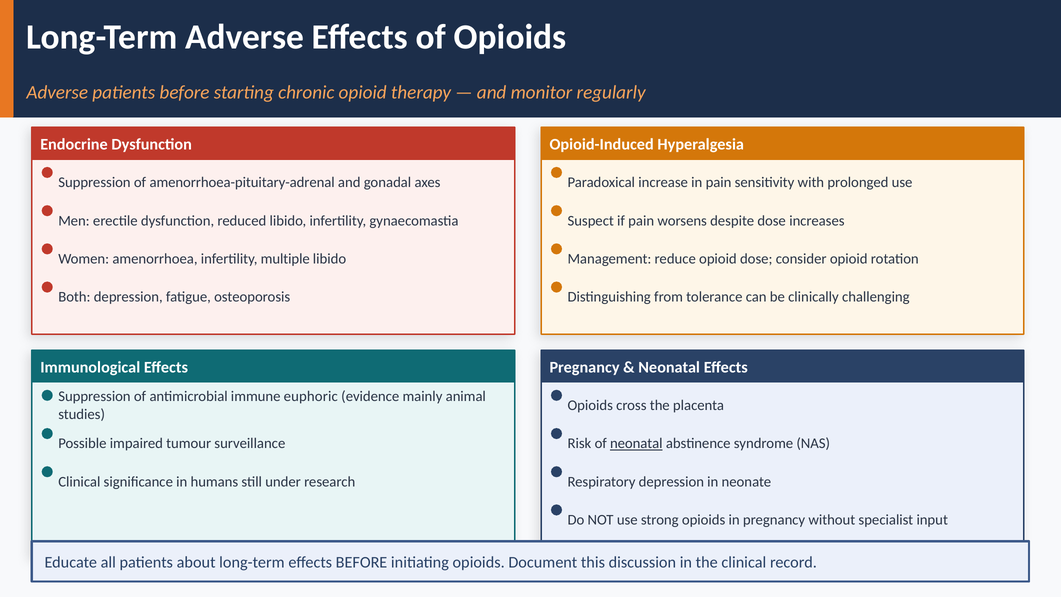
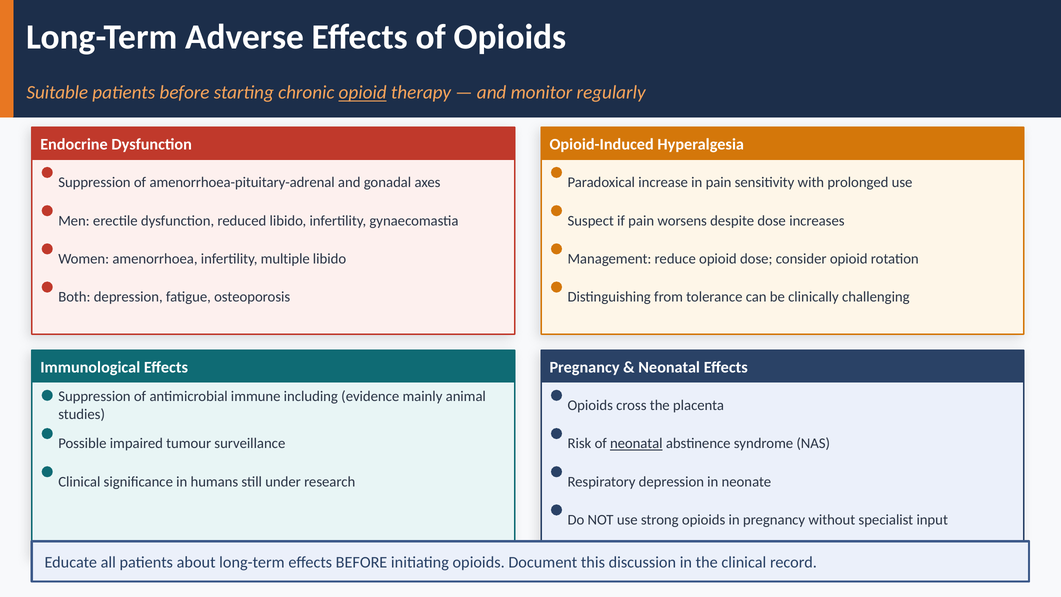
Adverse at (57, 93): Adverse -> Suitable
opioid at (363, 93) underline: none -> present
euphoric: euphoric -> including
